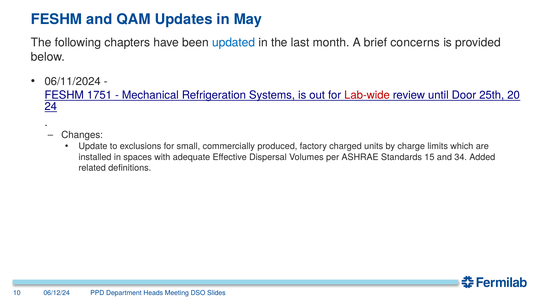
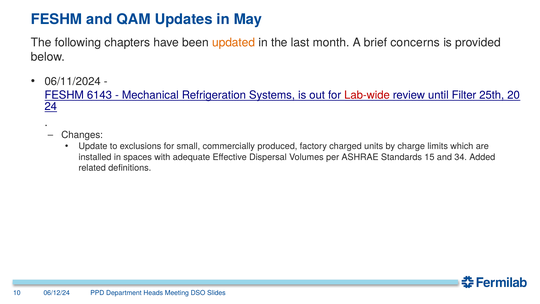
updated colour: blue -> orange
1751: 1751 -> 6143
Door: Door -> Filter
